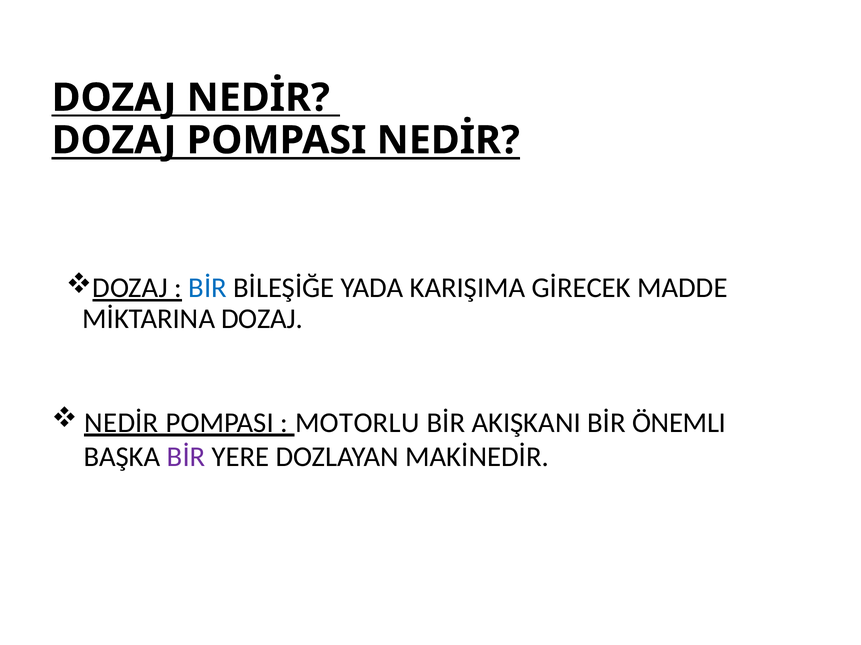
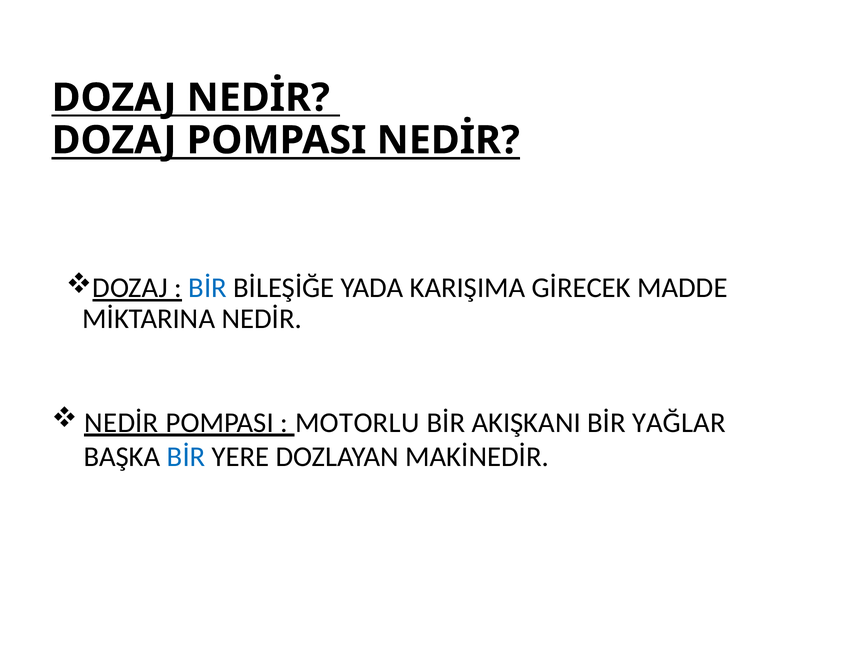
MİKTARINA DOZAJ: DOZAJ -> NEDİR
ÖNEMLI: ÖNEMLI -> YAĞLAR
BİR at (186, 458) colour: purple -> blue
